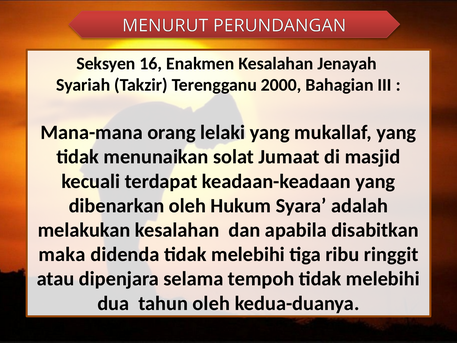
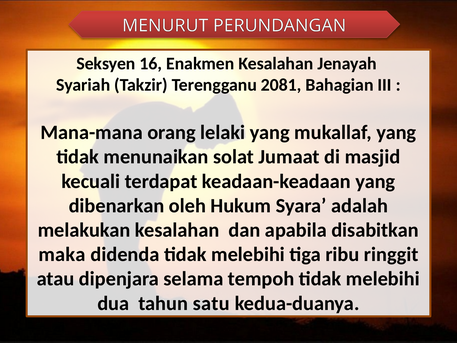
2000: 2000 -> 2081
tahun oleh: oleh -> satu
